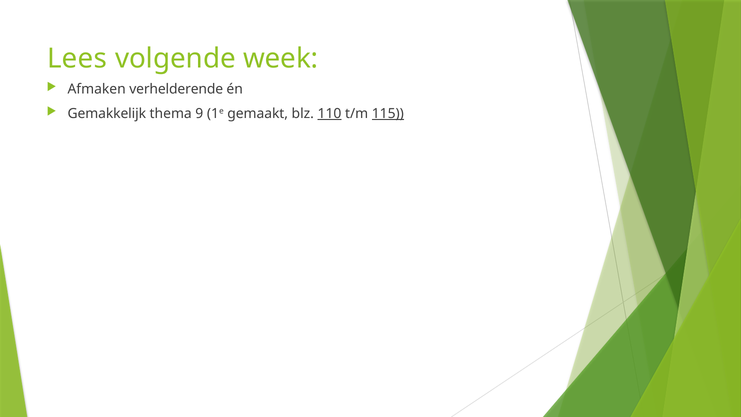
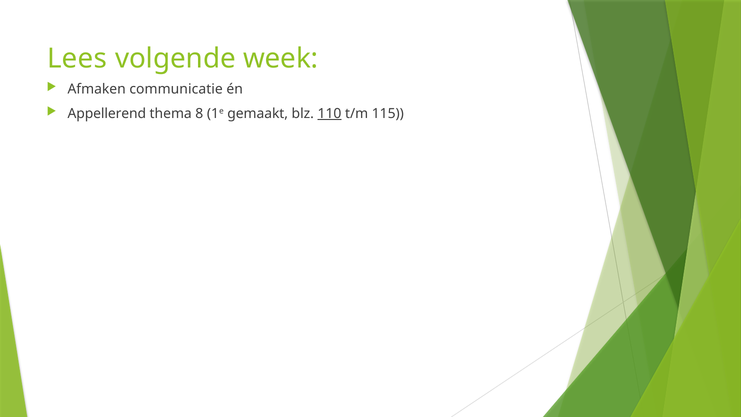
verhelderende: verhelderende -> communicatie
Gemakkelijk: Gemakkelijk -> Appellerend
9: 9 -> 8
115 underline: present -> none
